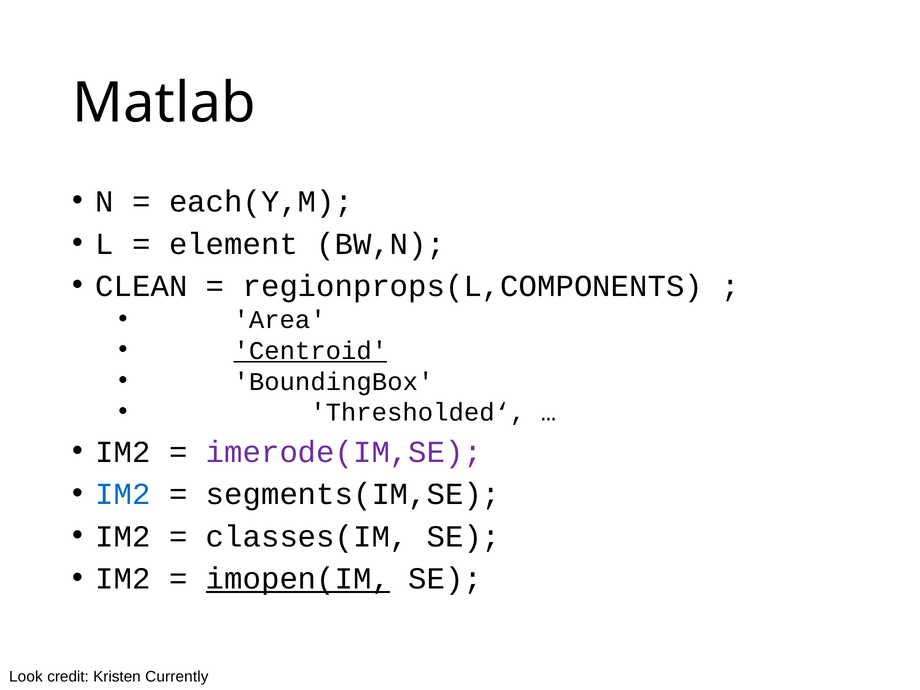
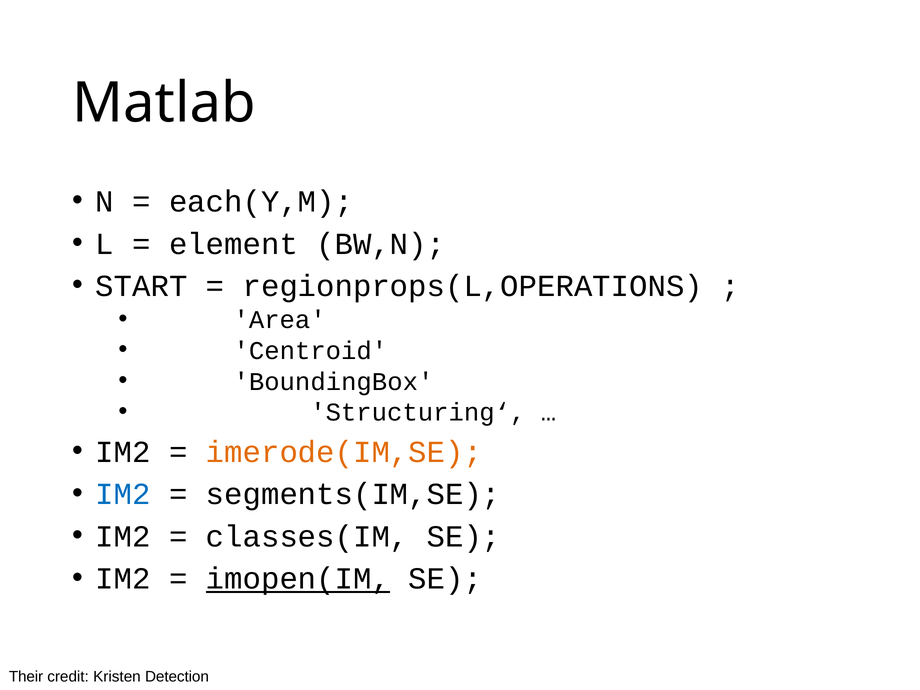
CLEAN: CLEAN -> START
regionprops(L,COMPONENTS: regionprops(L,COMPONENTS -> regionprops(L,OPERATIONS
Centroid underline: present -> none
Thresholded‘: Thresholded‘ -> Structuring‘
imerode(IM,SE colour: purple -> orange
Look: Look -> Their
Currently: Currently -> Detection
